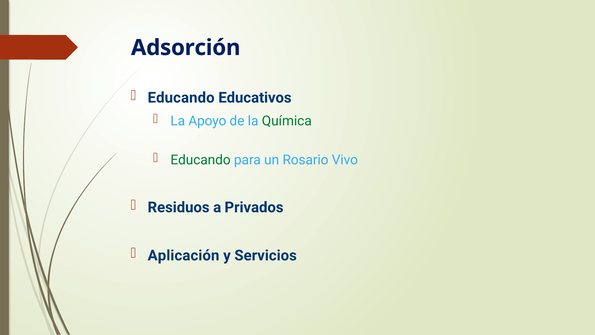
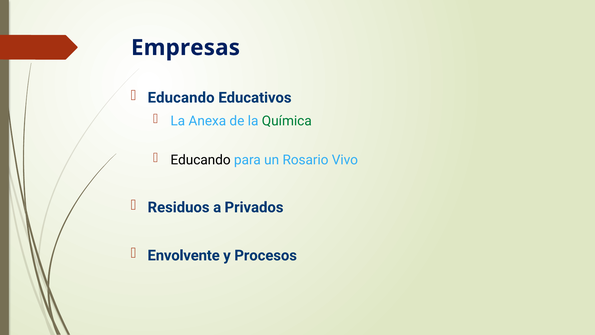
Adsorción: Adsorción -> Empresas
Apoyo: Apoyo -> Anexa
Educando at (201, 160) colour: green -> black
Aplicación: Aplicación -> Envolvente
Servicios: Servicios -> Procesos
